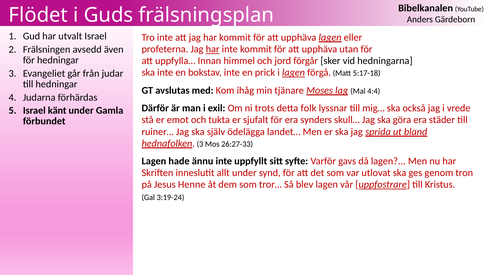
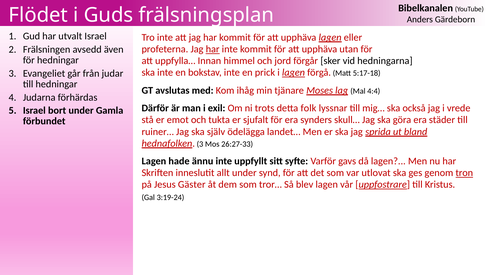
känt: känt -> bort
tron underline: none -> present
Henne: Henne -> Gäster
